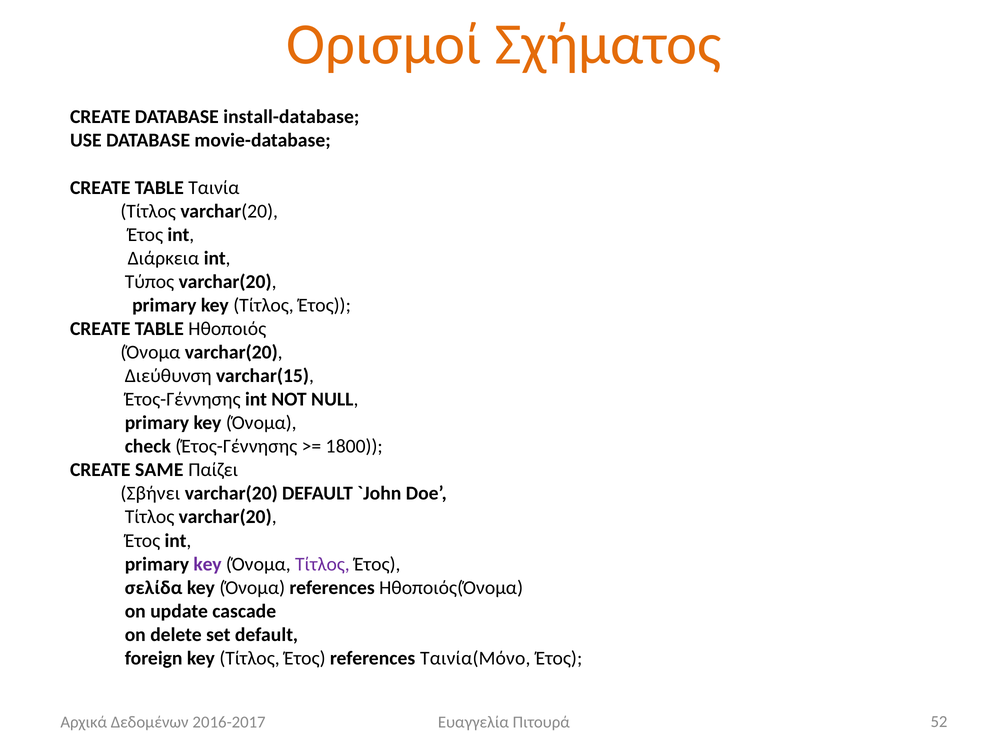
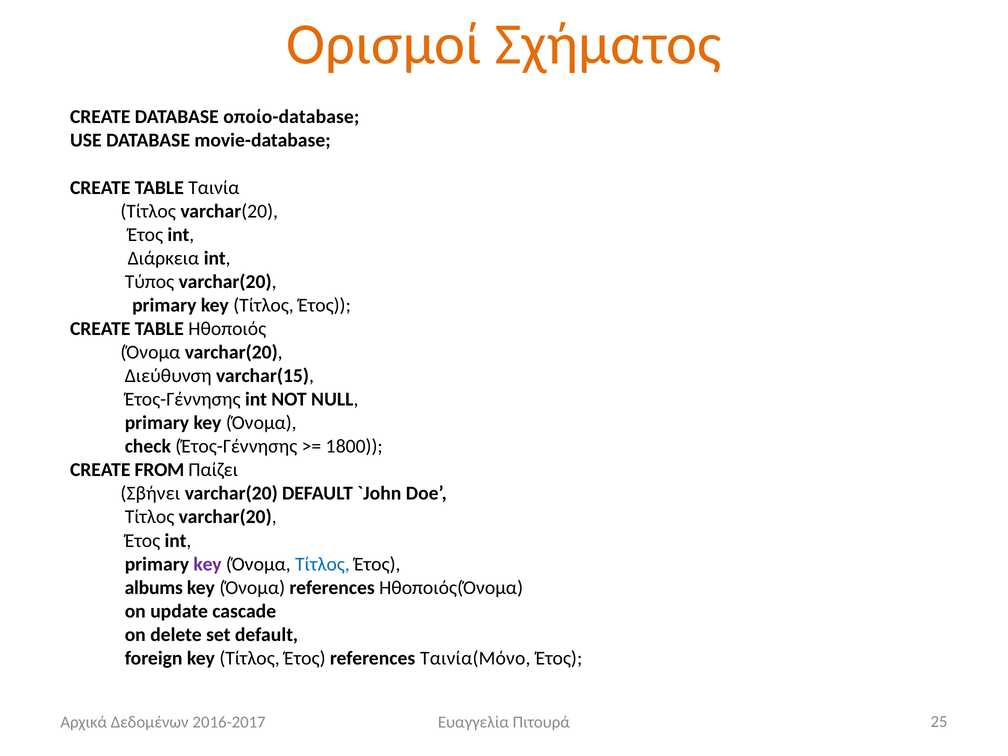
install-database: install-database -> οποίο-database
SAME: SAME -> FROM
Τίτλος at (322, 564) colour: purple -> blue
σελίδα: σελίδα -> albums
52: 52 -> 25
